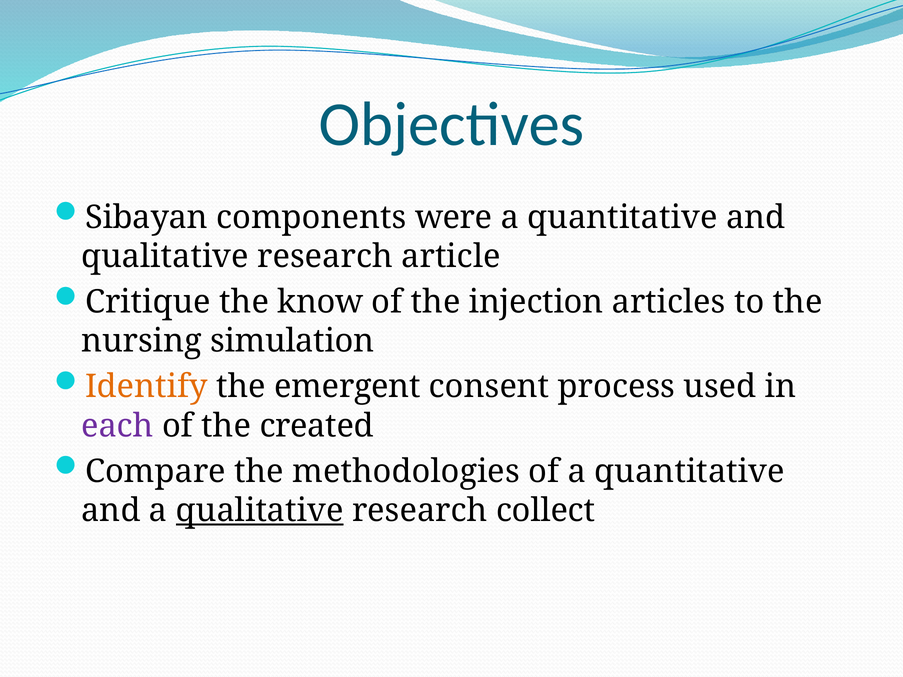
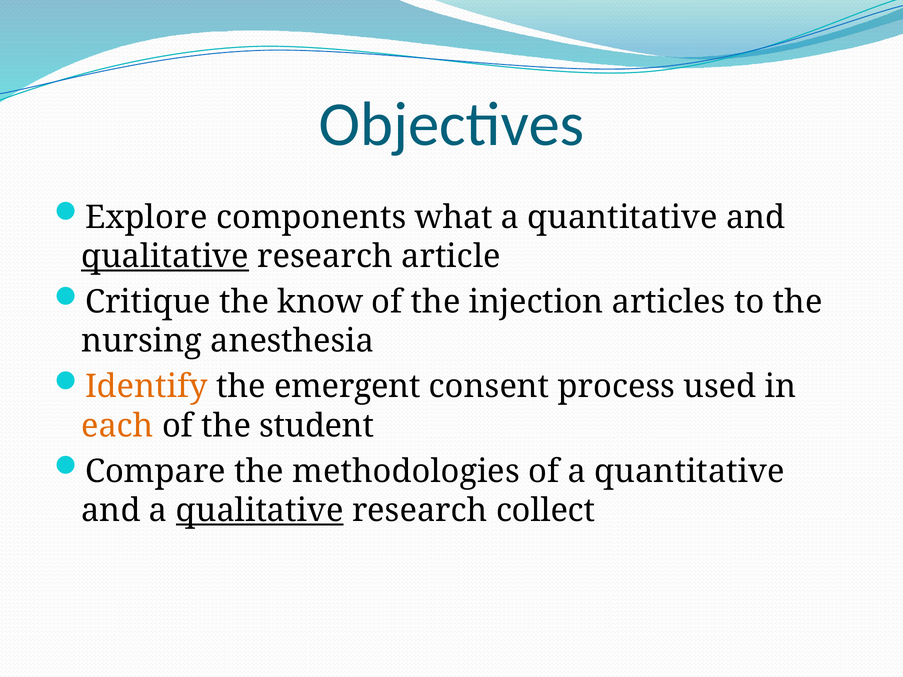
Sibayan: Sibayan -> Explore
were: were -> what
qualitative at (165, 257) underline: none -> present
simulation: simulation -> anesthesia
each colour: purple -> orange
created: created -> student
